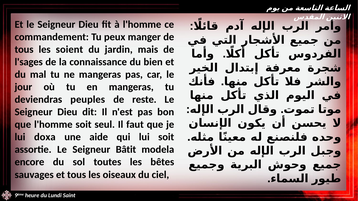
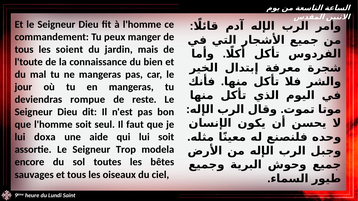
l'sages: l'sages -> l'toute
peuples: peuples -> rompue
Bâtit: Bâtit -> Trop
